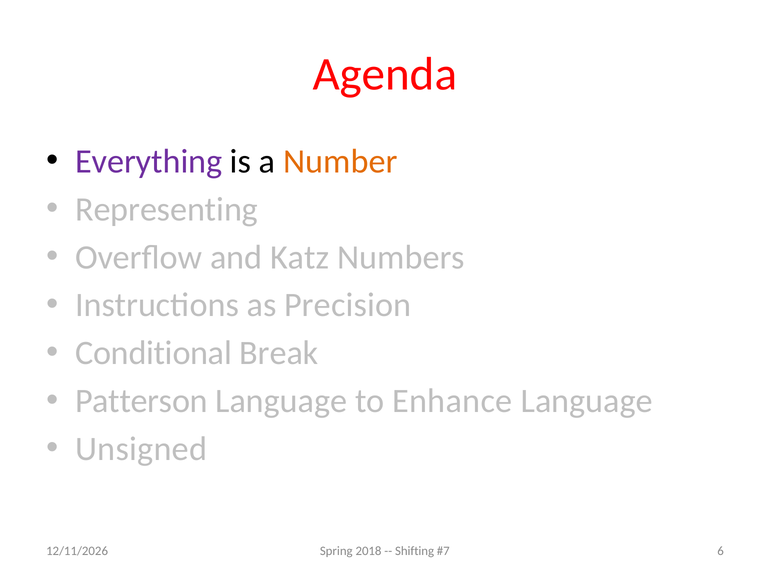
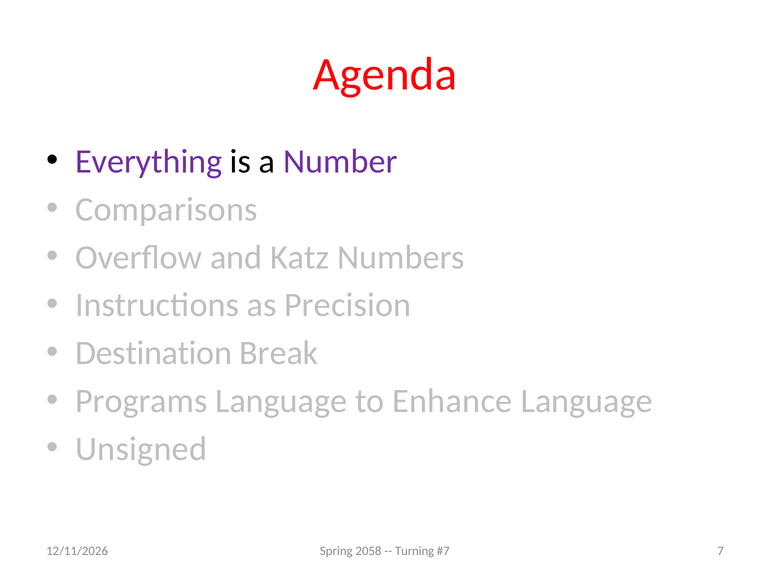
Number colour: orange -> purple
Representing: Representing -> Comparisons
Conditional: Conditional -> Destination
Patterson: Patterson -> Programs
2018: 2018 -> 2058
Shifting: Shifting -> Turning
6: 6 -> 7
